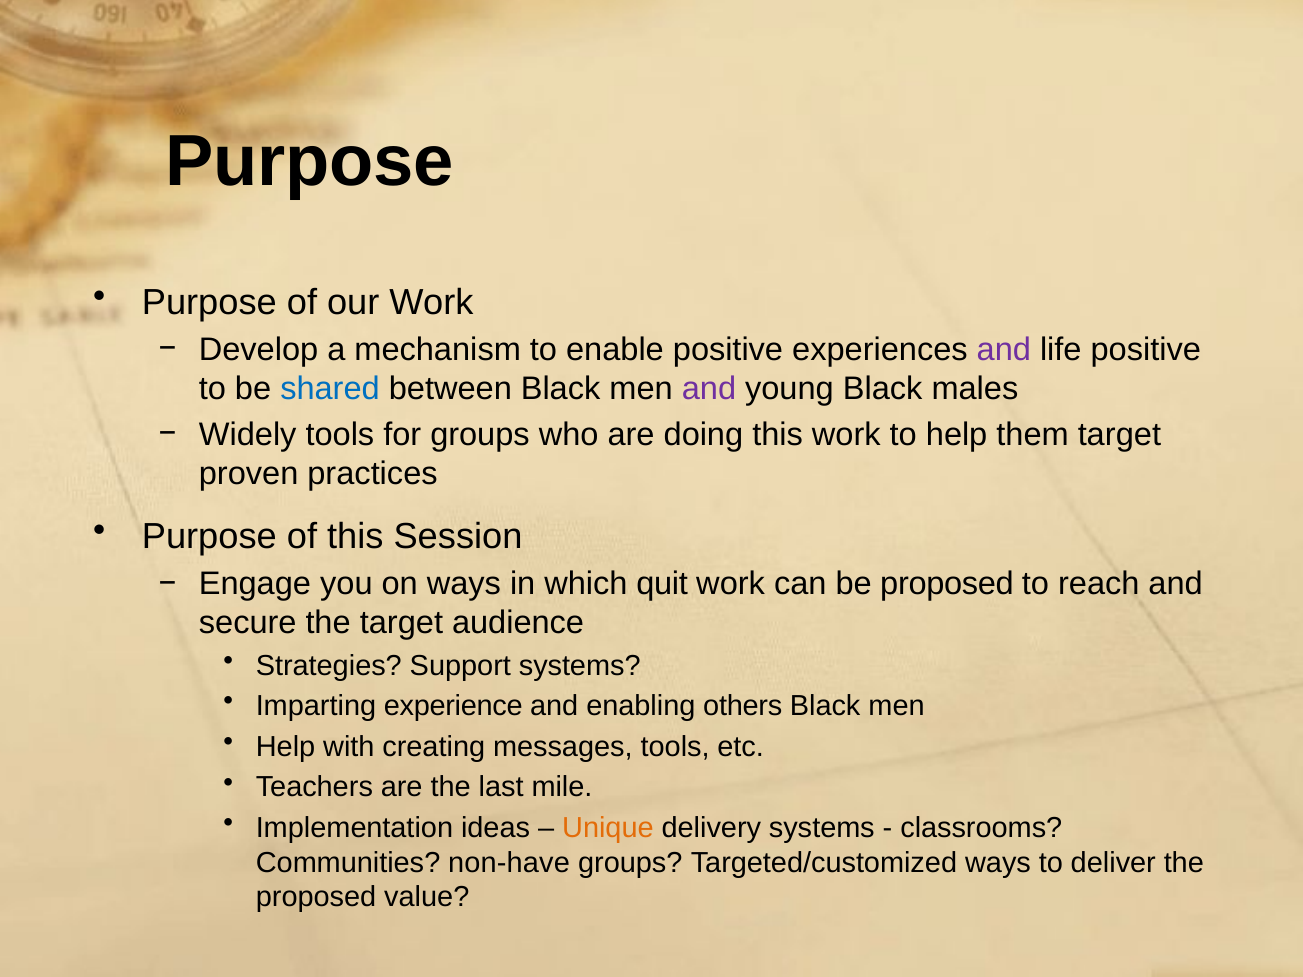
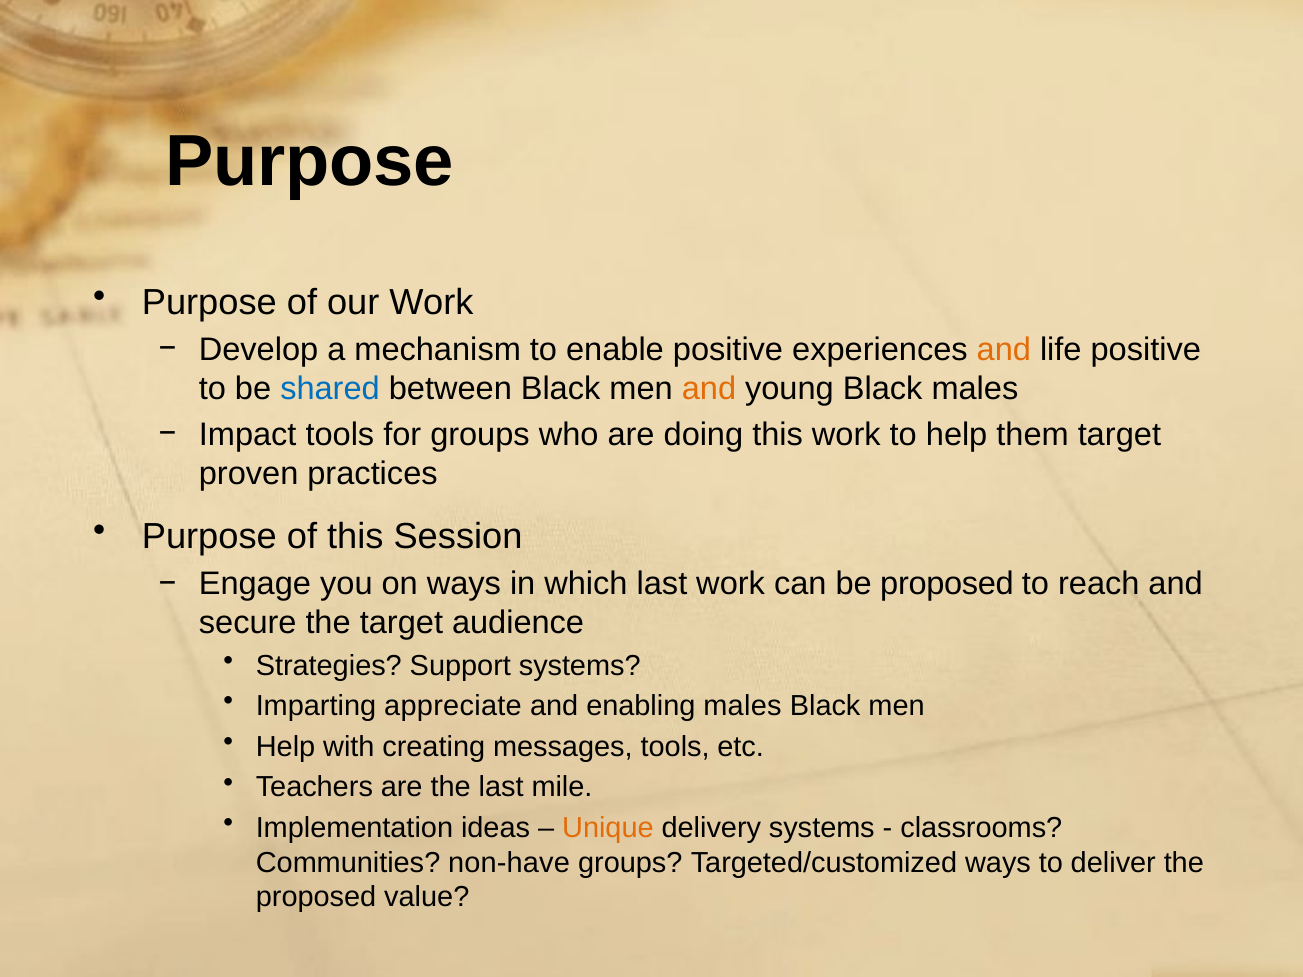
and at (1004, 350) colour: purple -> orange
and at (709, 389) colour: purple -> orange
Widely: Widely -> Impact
which quit: quit -> last
experience: experience -> appreciate
enabling others: others -> males
